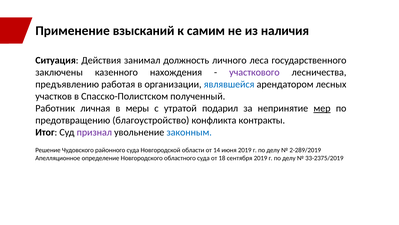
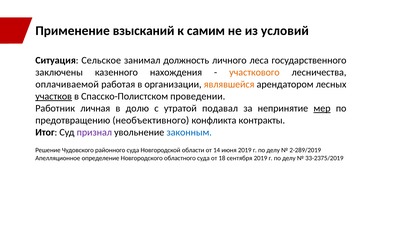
наличия: наличия -> условий
Действия: Действия -> Сельское
участкового colour: purple -> orange
предъявлению: предъявлению -> оплачиваемой
являвшейся colour: blue -> orange
участков underline: none -> present
полученный: полученный -> проведении
меры: меры -> долю
подарил: подарил -> подавал
благоустройство: благоустройство -> необъективного
